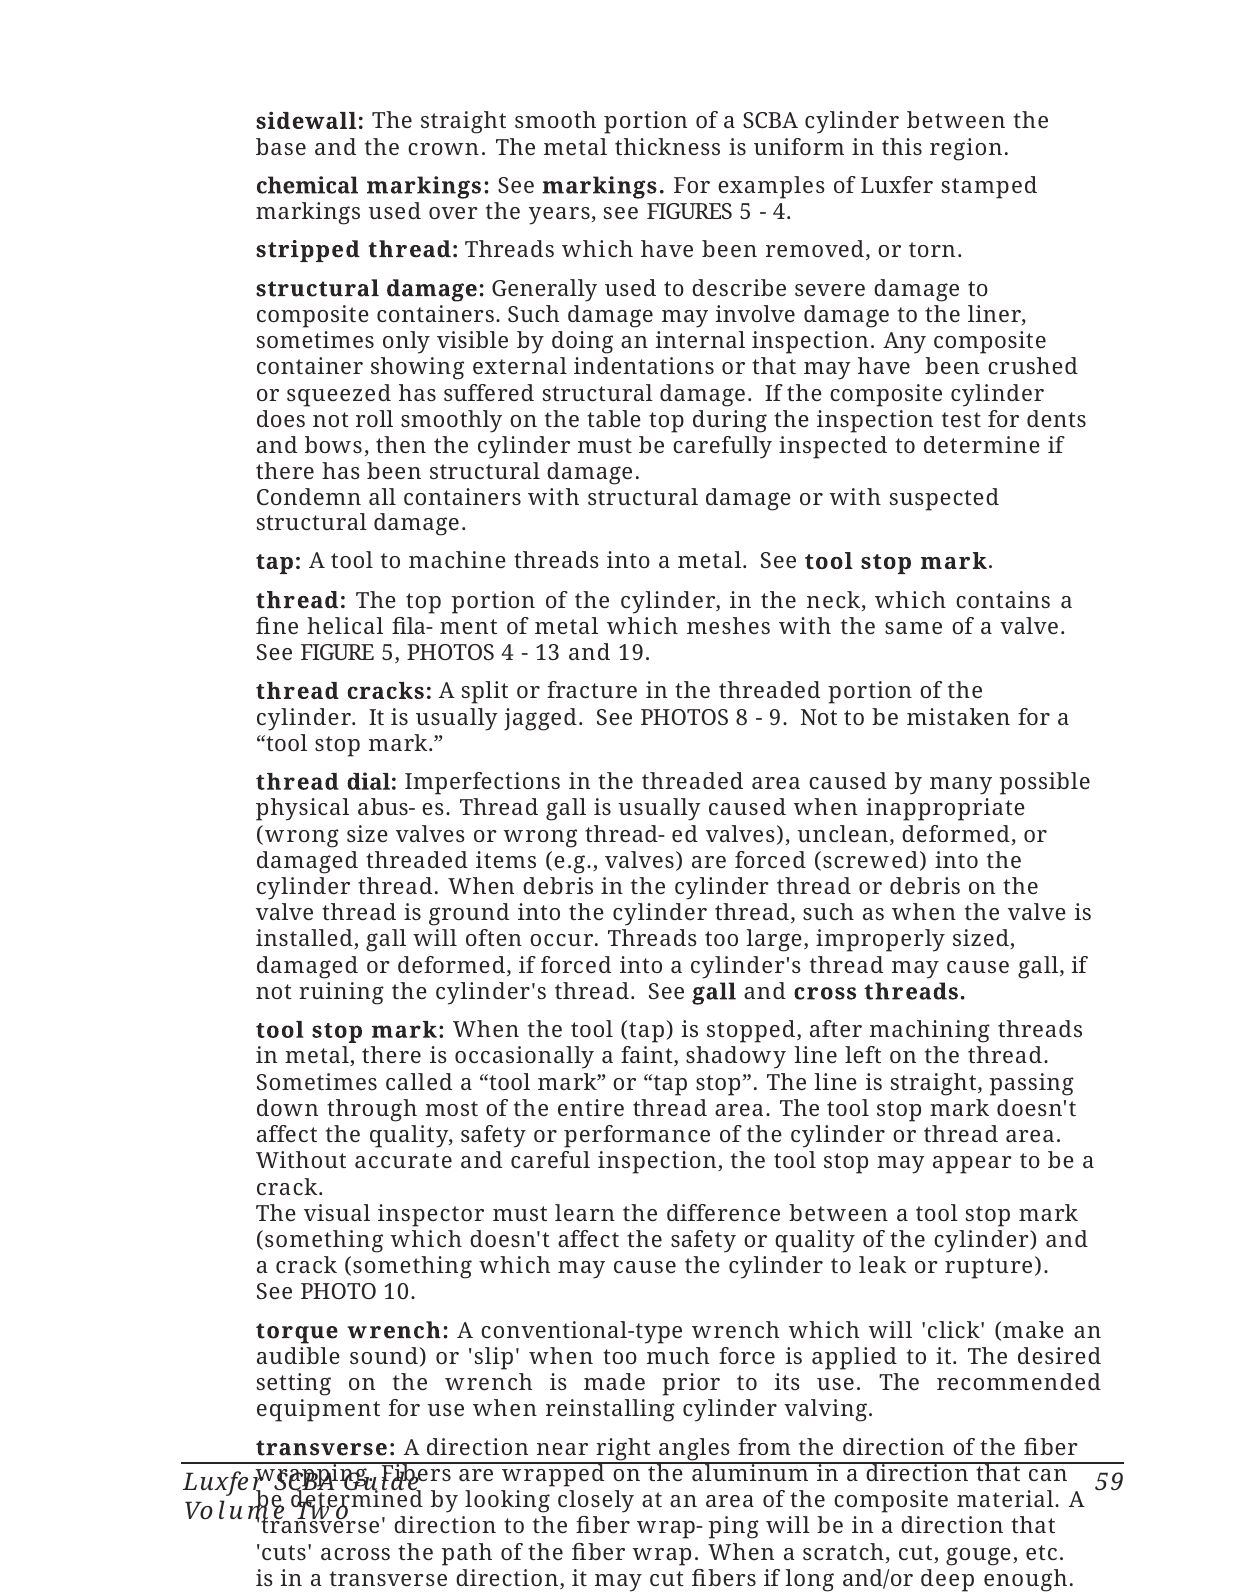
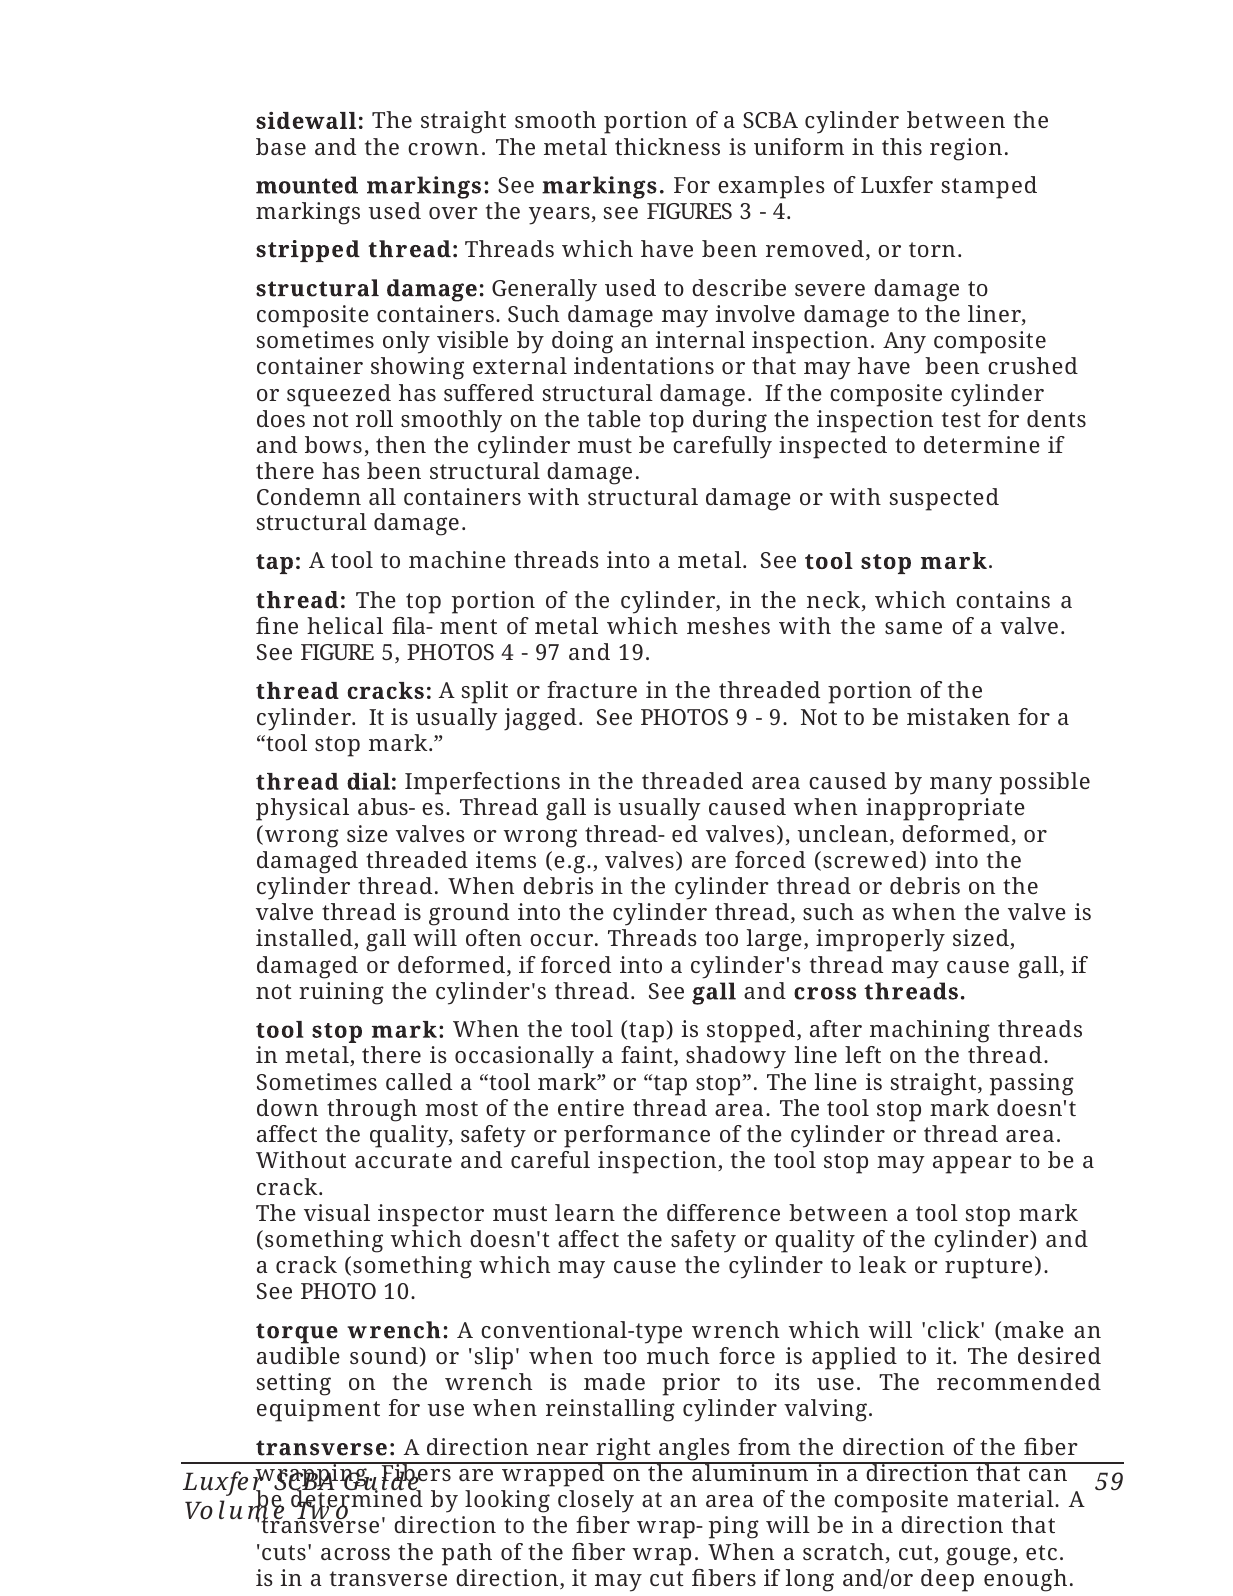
chemical: chemical -> mounted
FIGURES 5: 5 -> 3
13: 13 -> 97
PHOTOS 8: 8 -> 9
